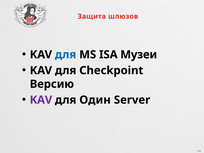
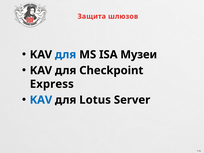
Версию: Версию -> Express
KAV at (41, 100) colour: purple -> blue
Один: Один -> Lotus
